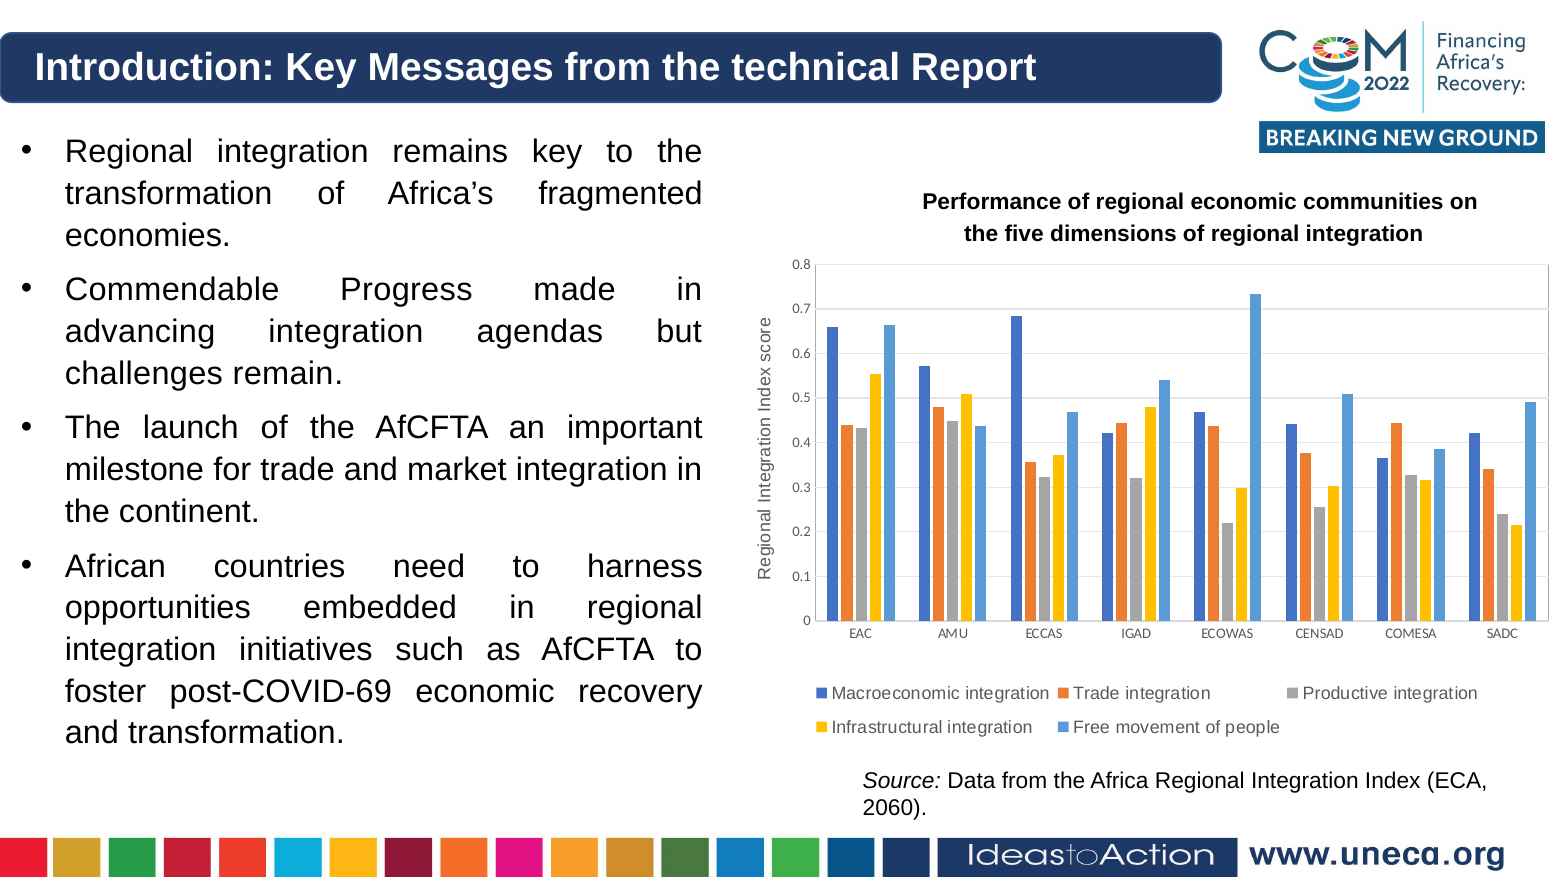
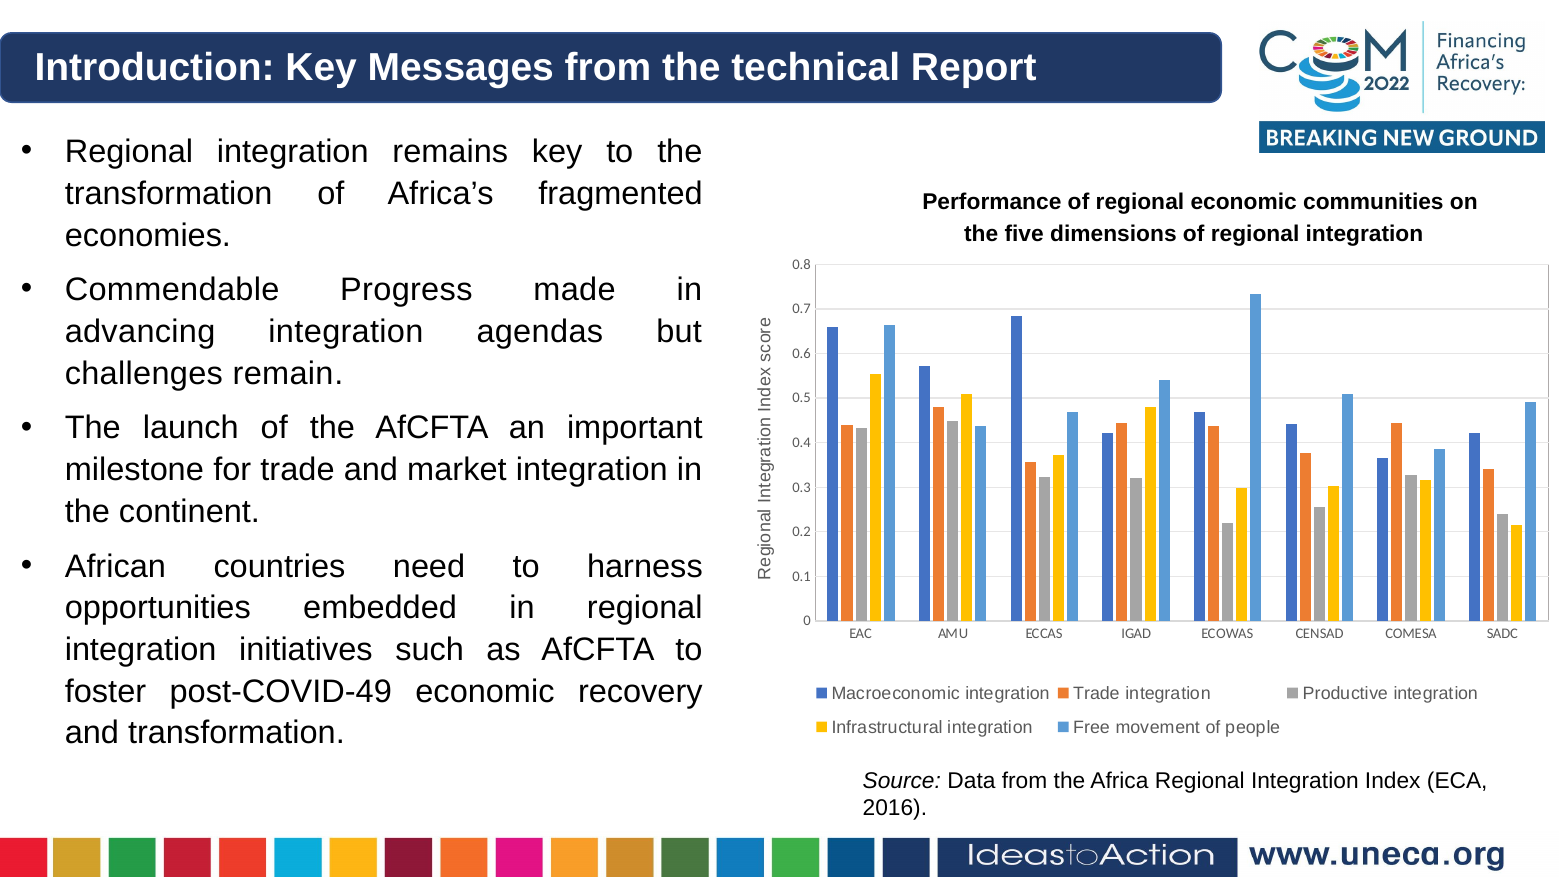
post-COVID-69: post-COVID-69 -> post-COVID-49
2060: 2060 -> 2016
